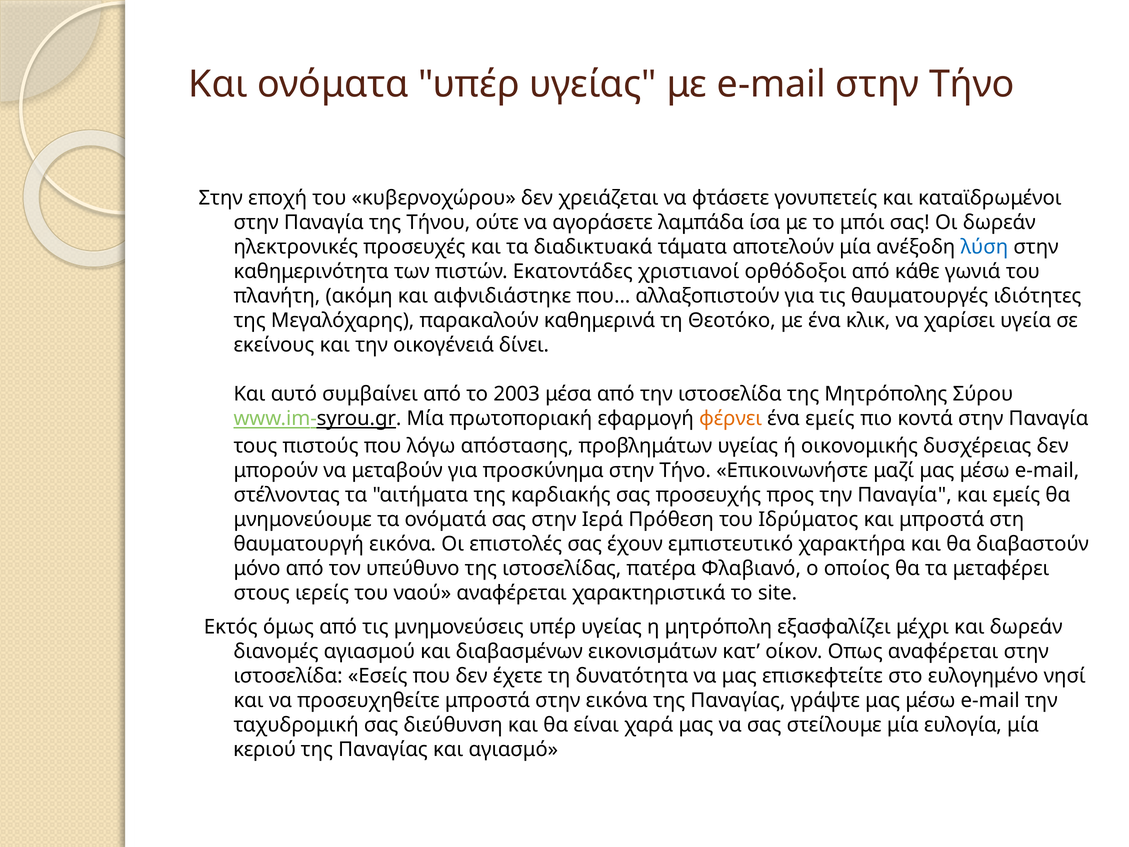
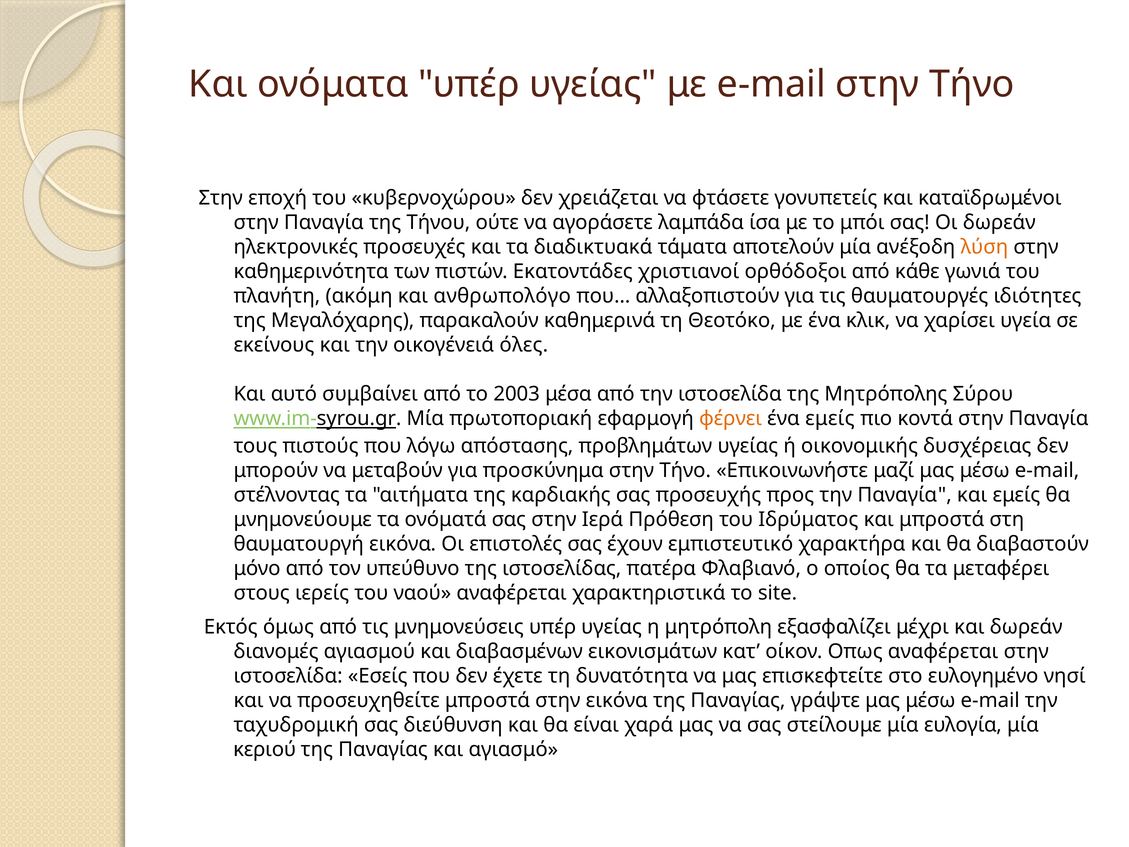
λύση colour: blue -> orange
αιφνιδιάστηκε: αιφνιδιάστηκε -> ανθρωπολόγο
δίνει: δίνει -> όλες
